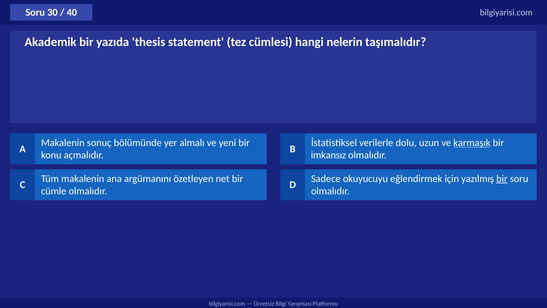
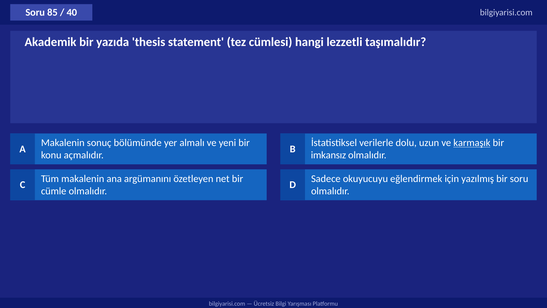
30: 30 -> 85
nelerin: nelerin -> lezzetli
bir at (502, 178) underline: present -> none
